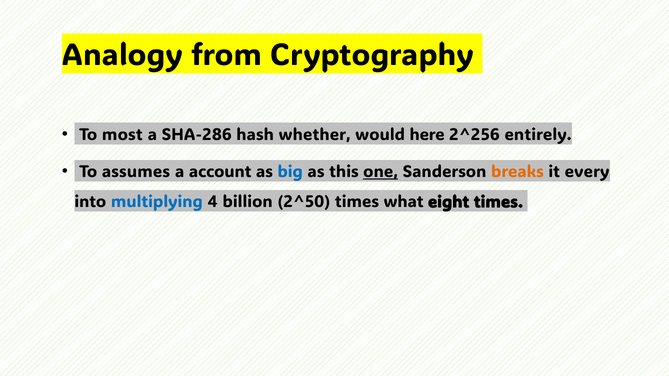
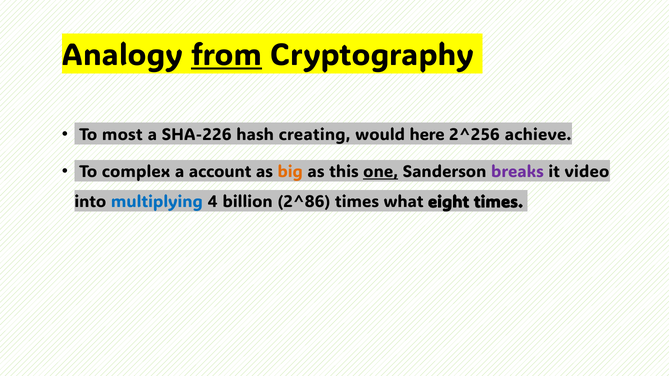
from underline: none -> present
SHA-286: SHA-286 -> SHA-226
whether: whether -> creating
entirely: entirely -> achieve
assumes: assumes -> complex
big colour: blue -> orange
breaks colour: orange -> purple
every: every -> video
2^50: 2^50 -> 2^86
